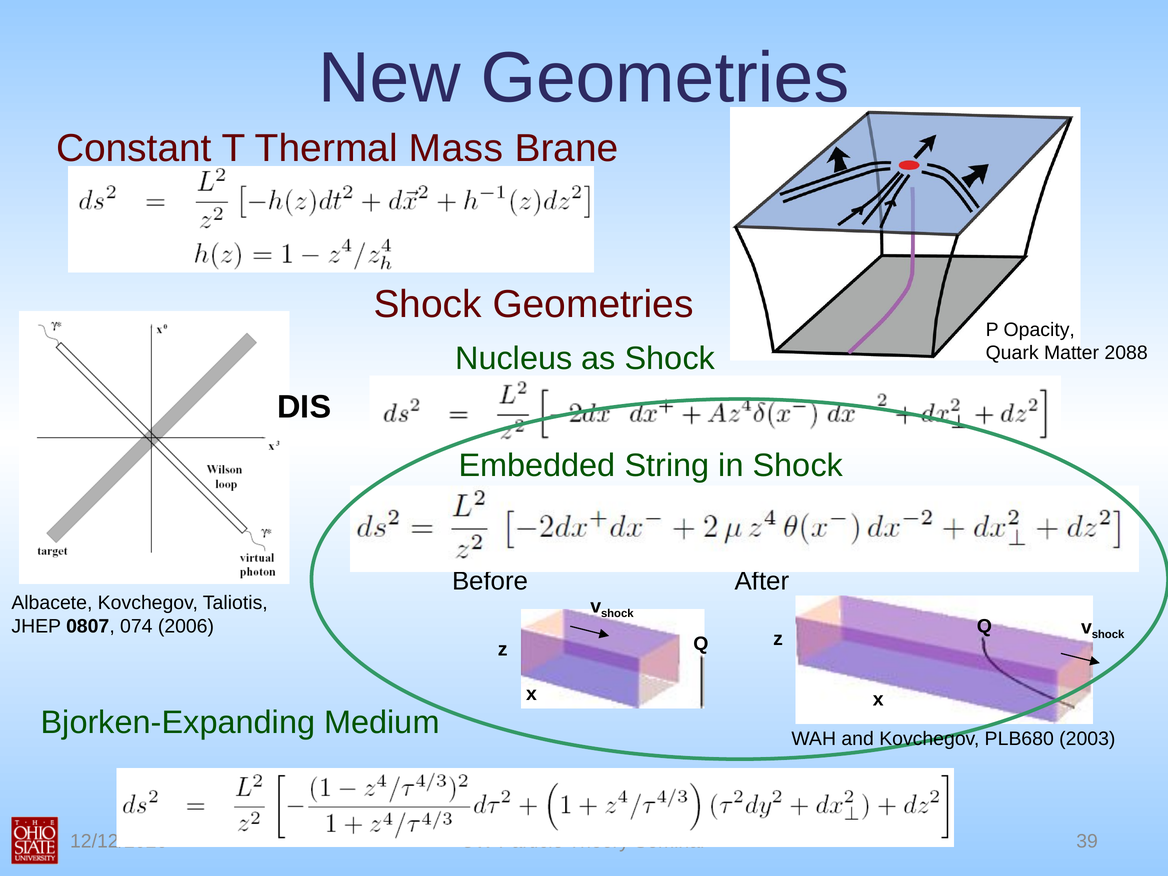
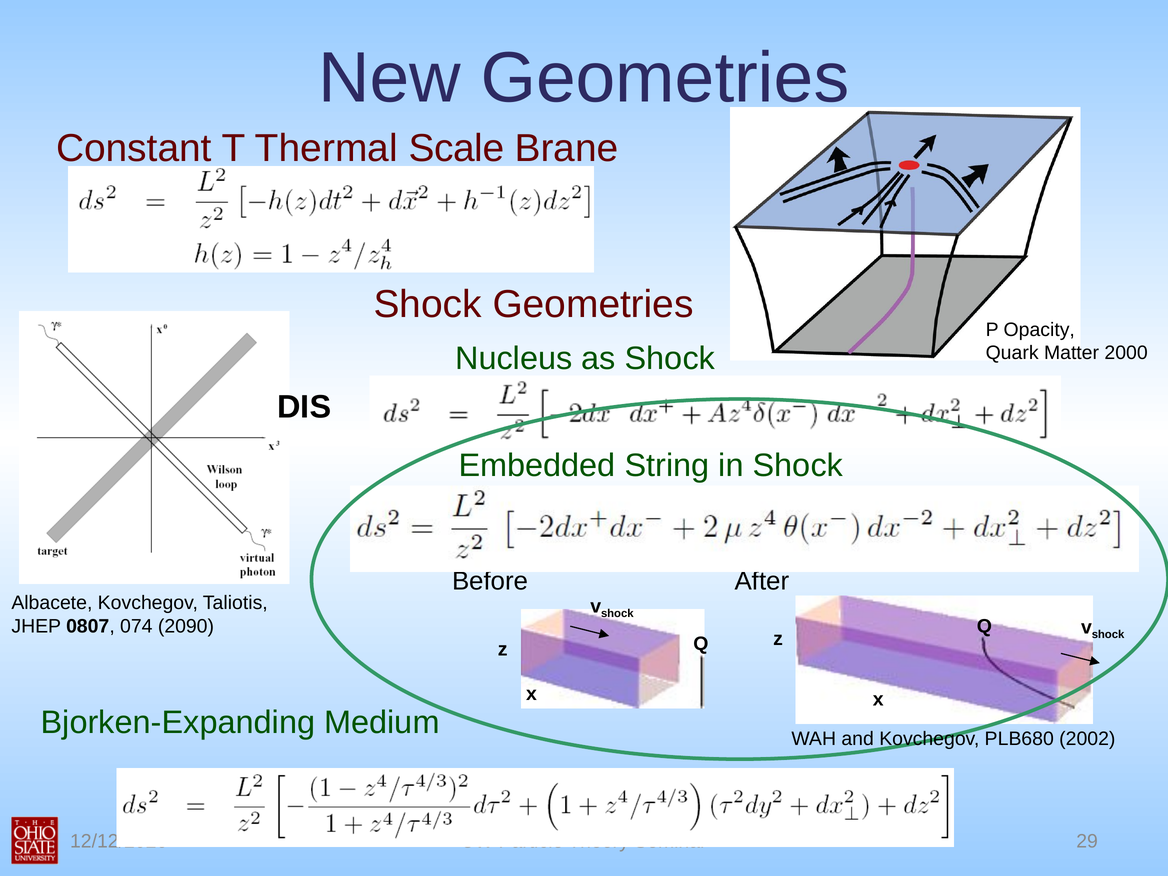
Mass: Mass -> Scale
2088: 2088 -> 2000
2006: 2006 -> 2090
2003: 2003 -> 2002
39: 39 -> 29
